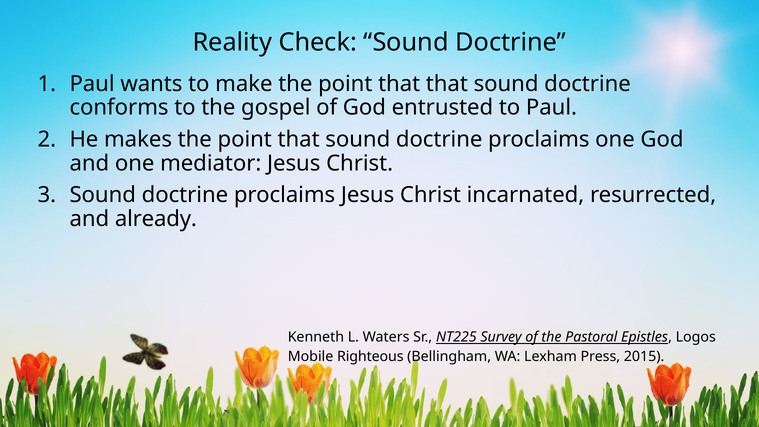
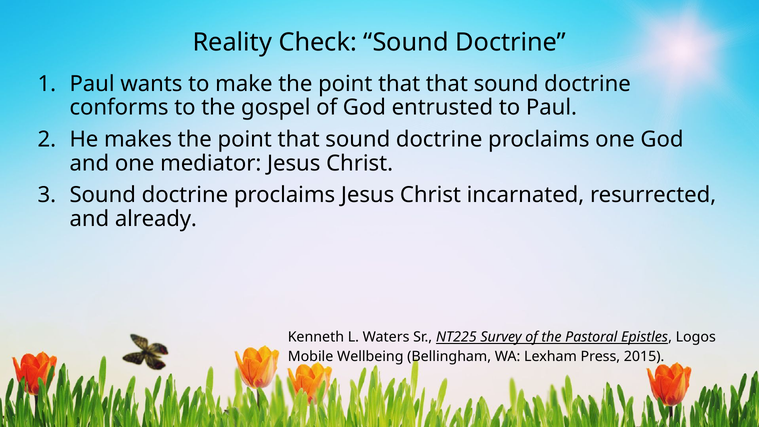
Righteous: Righteous -> Wellbeing
